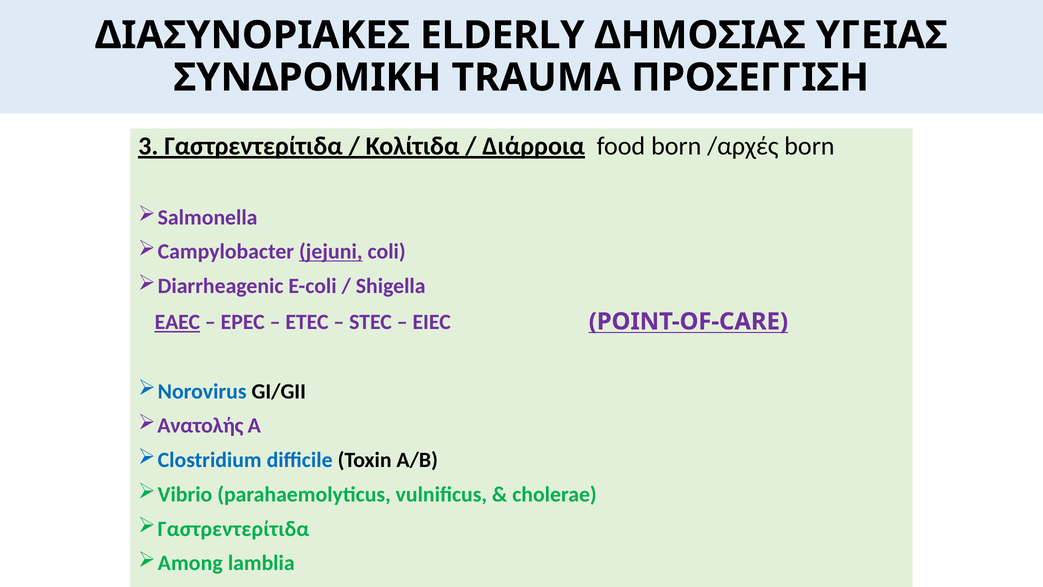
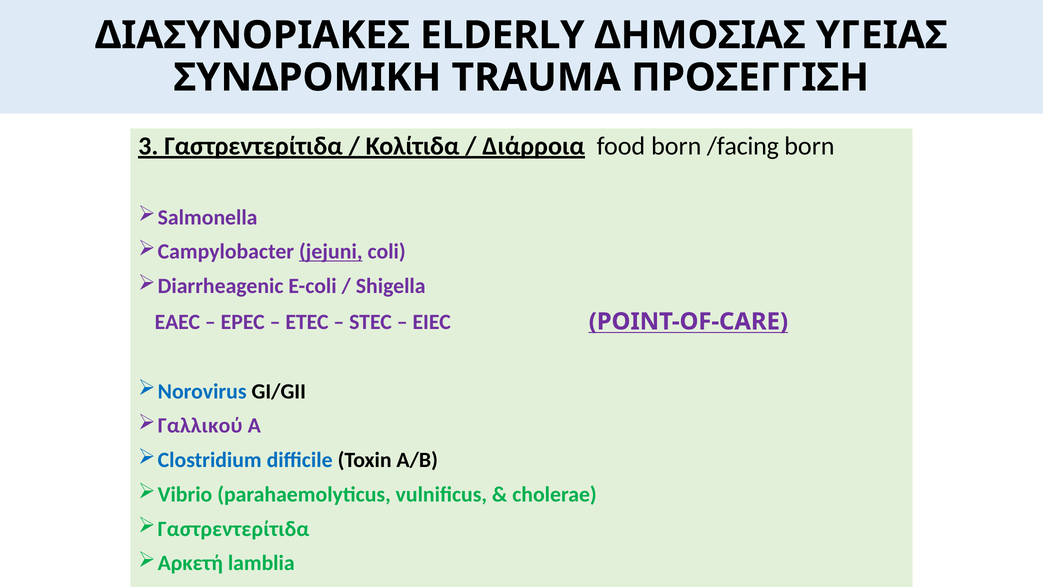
/αρχές: /αρχές -> /facing
EAEC underline: present -> none
Ανατολής: Ανατολής -> Γαλλικού
Among: Among -> Αρκετή
